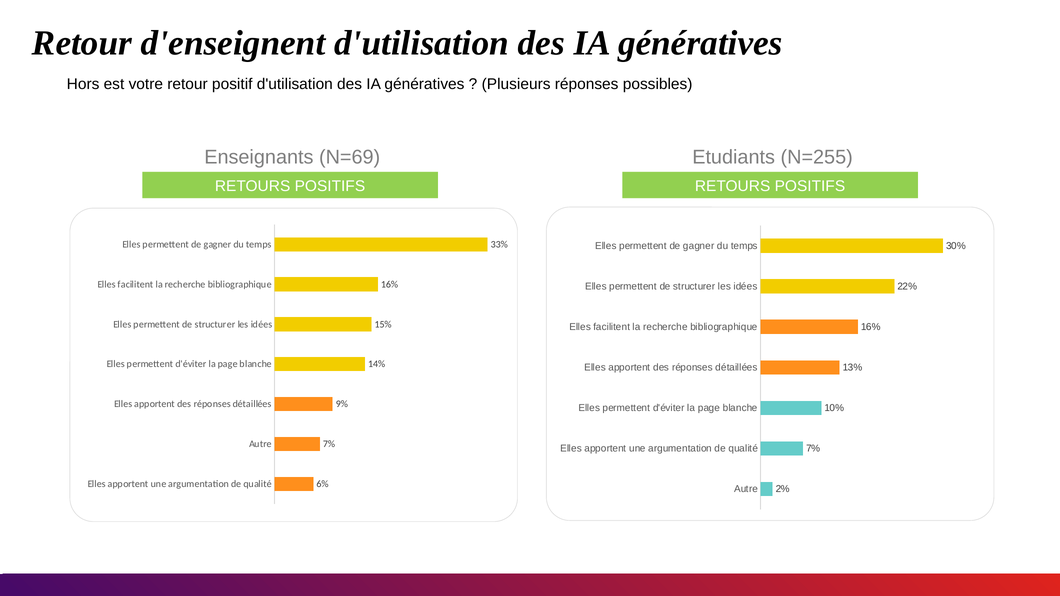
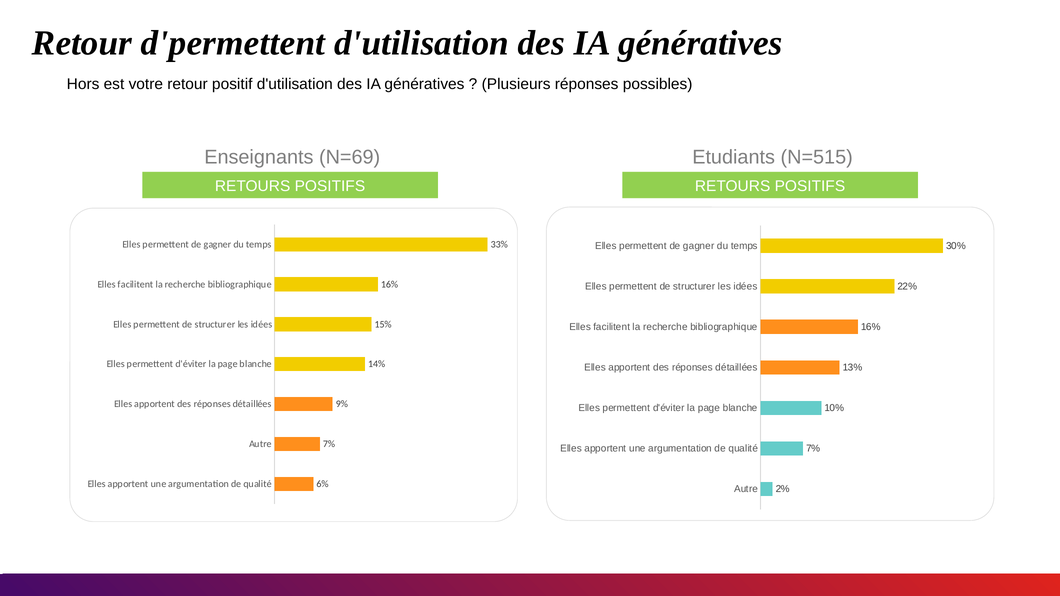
d'enseignent: d'enseignent -> d'permettent
N=255: N=255 -> N=515
